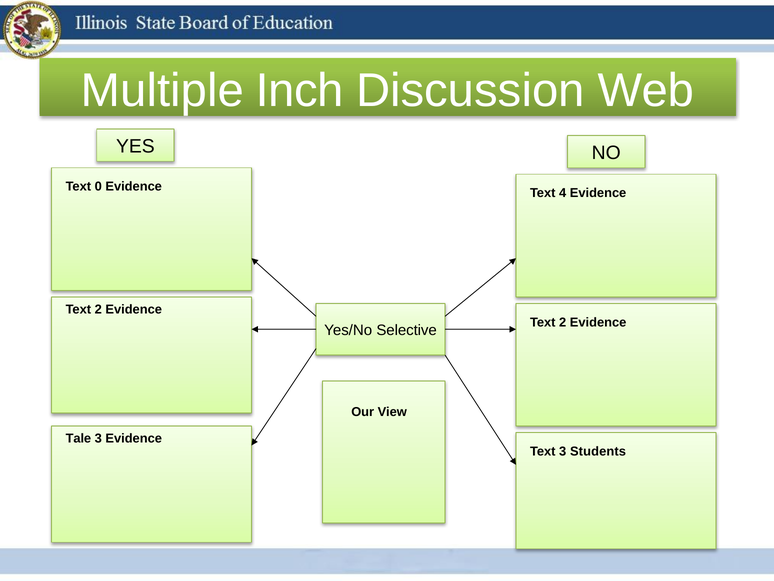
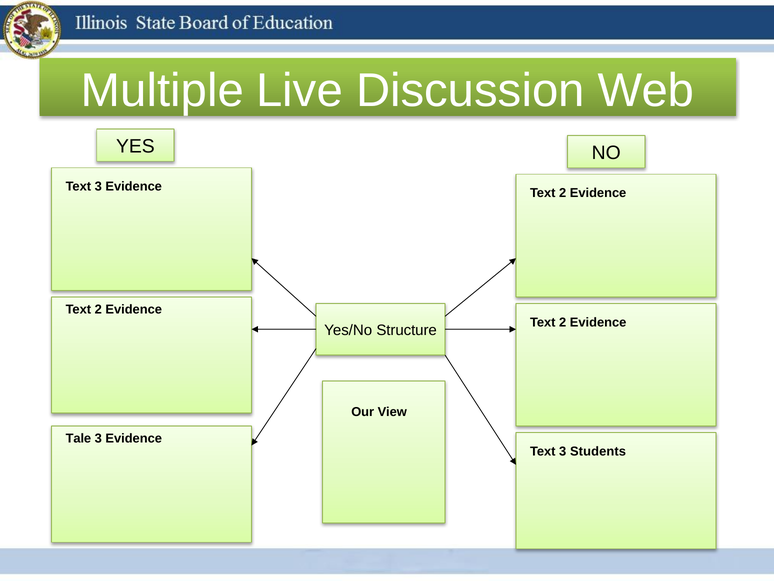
Inch: Inch -> Live
0 at (98, 187): 0 -> 3
4 at (563, 193): 4 -> 2
Selective: Selective -> Structure
